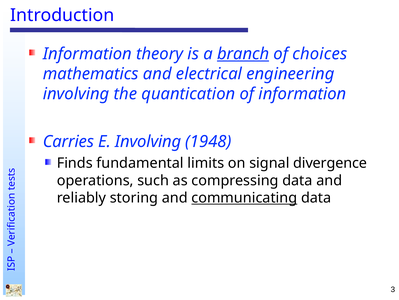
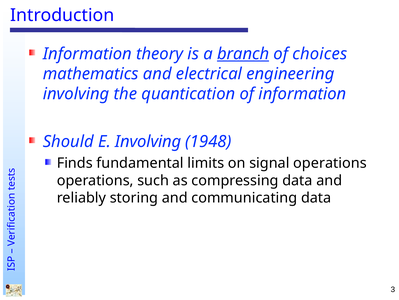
Carries: Carries -> Should
signal divergence: divergence -> operations
communicating underline: present -> none
